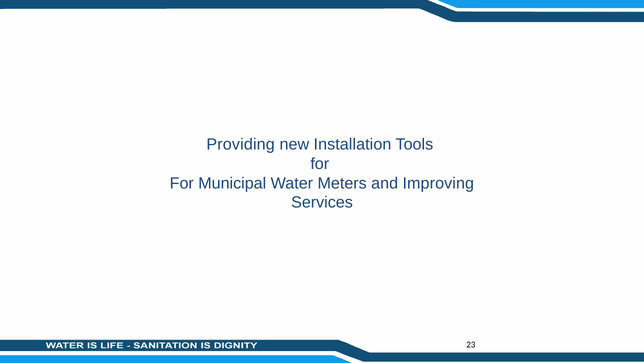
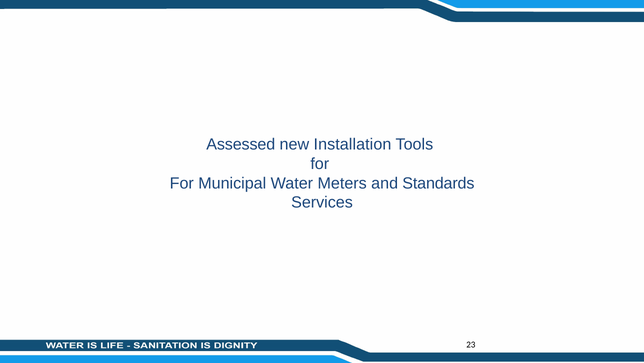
Providing: Providing -> Assessed
Improving: Improving -> Standards
